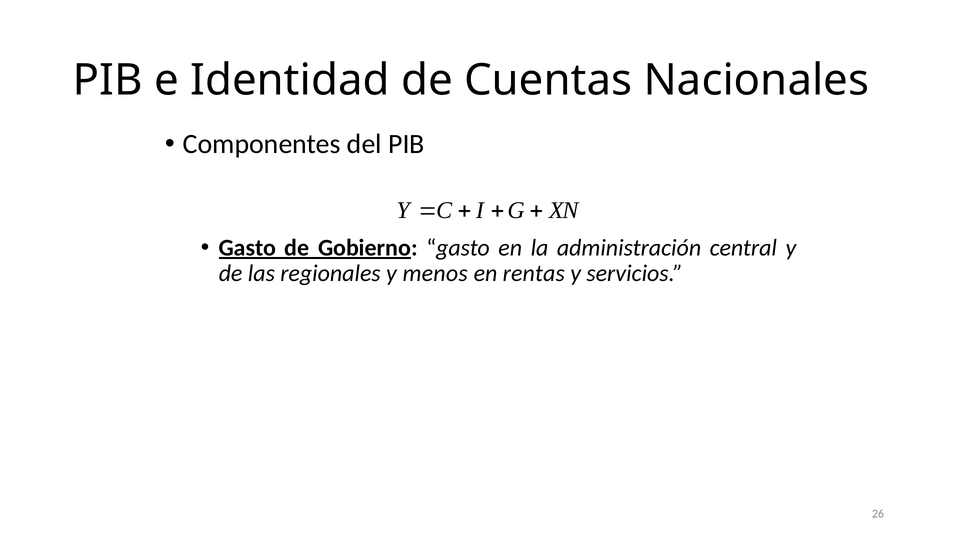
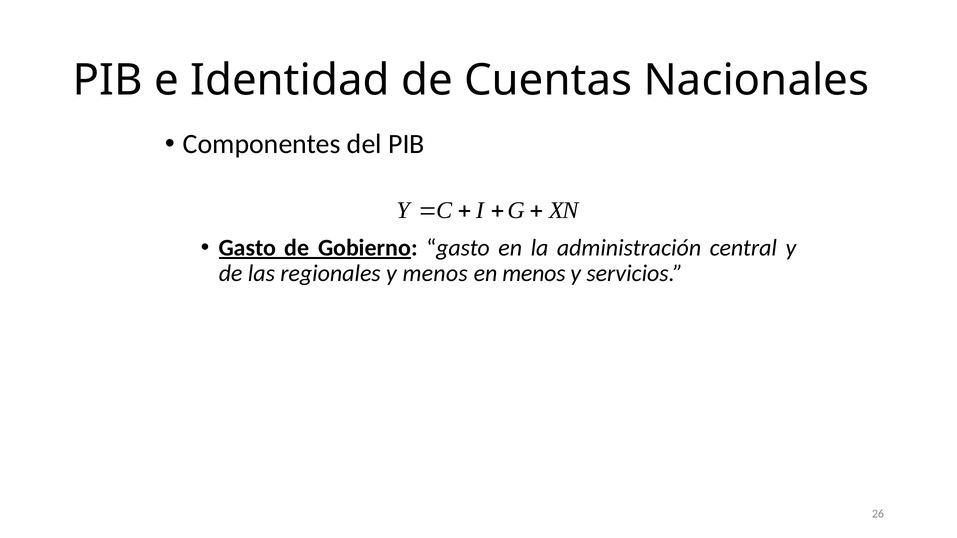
en rentas: rentas -> menos
